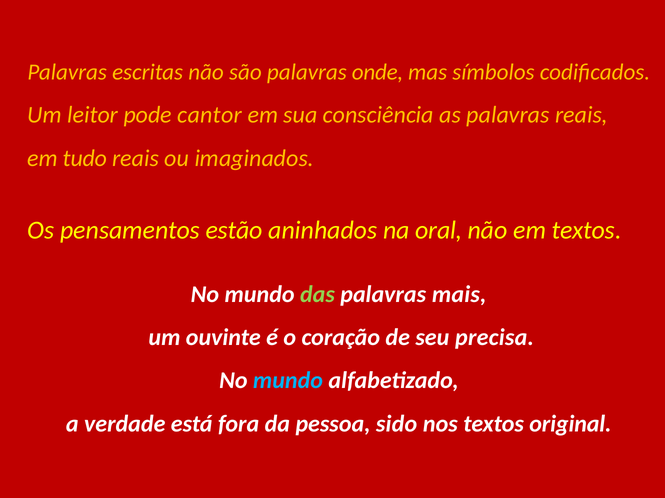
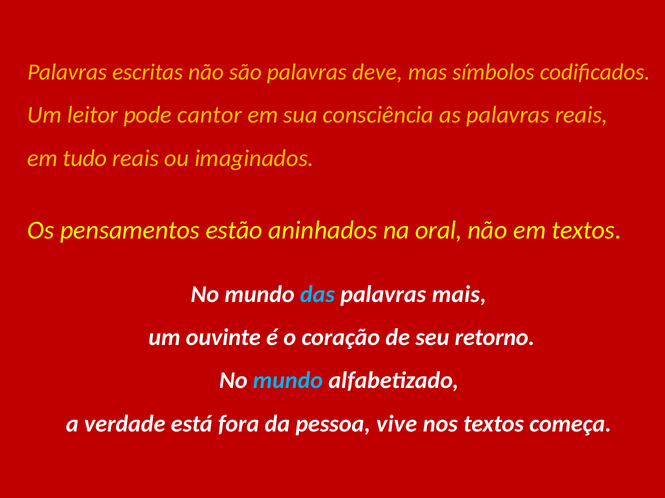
onde: onde -> deve
das colour: light green -> light blue
precisa: precisa -> retorno
sido: sido -> vive
original: original -> começa
